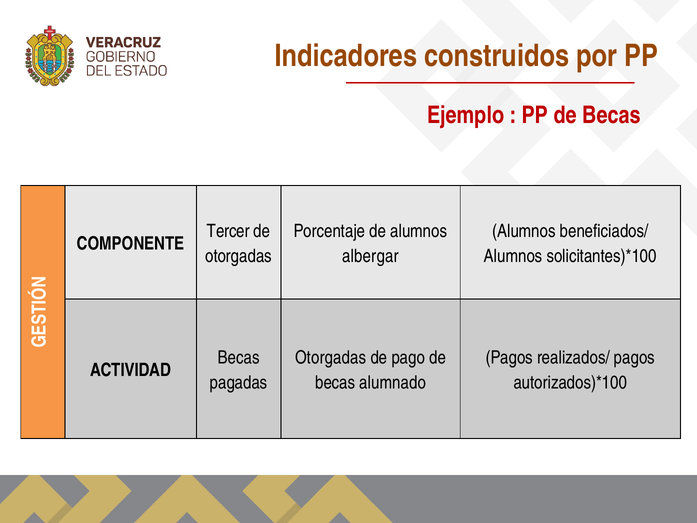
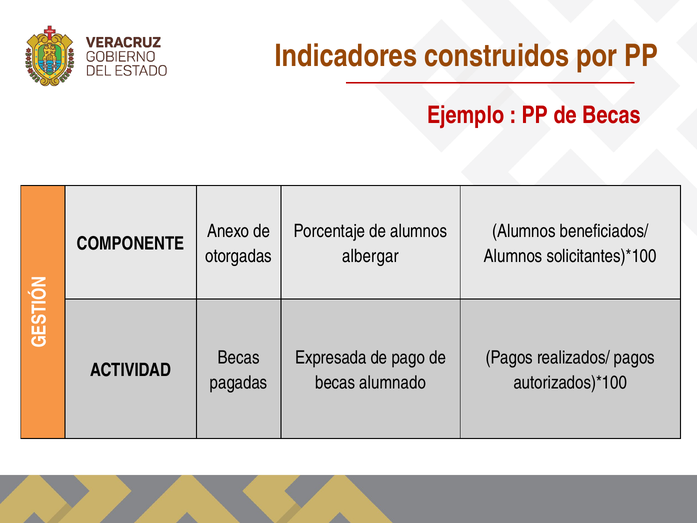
Tercer: Tercer -> Anexo
Otorgadas at (331, 357): Otorgadas -> Expresada
